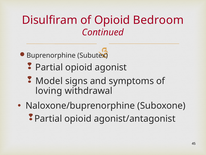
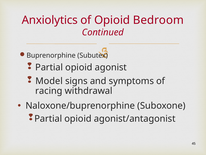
Disulfiram: Disulfiram -> Anxiolytics
loving: loving -> racing
